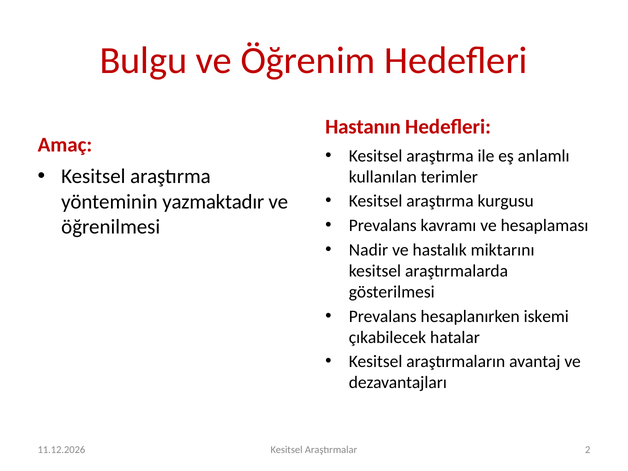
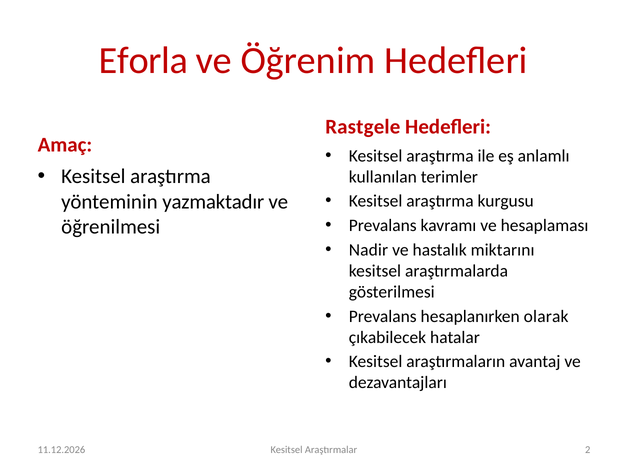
Bulgu: Bulgu -> Eforla
Hastanın: Hastanın -> Rastgele
iskemi: iskemi -> olarak
